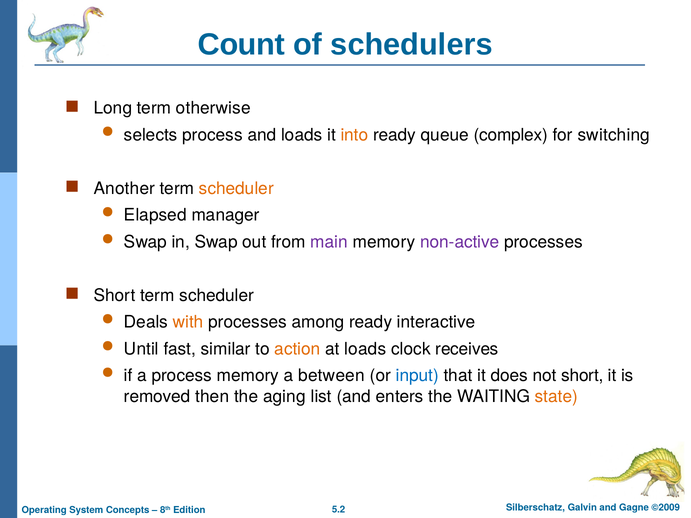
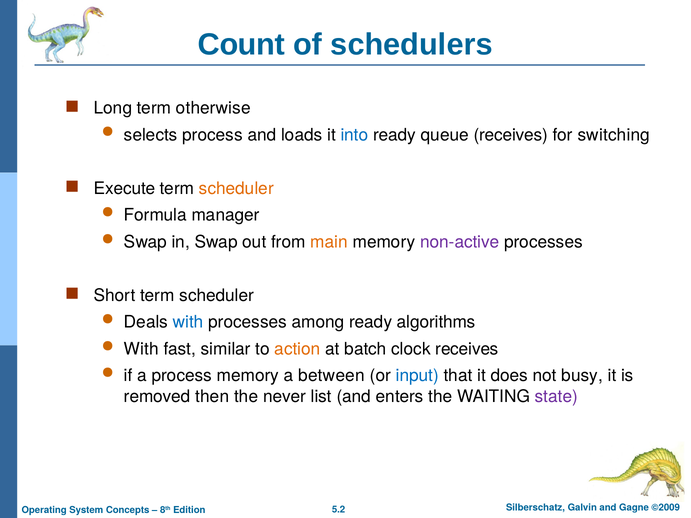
into colour: orange -> blue
queue complex: complex -> receives
Another: Another -> Execute
Elapsed: Elapsed -> Formula
main colour: purple -> orange
with at (188, 322) colour: orange -> blue
interactive: interactive -> algorithms
Until at (141, 349): Until -> With
at loads: loads -> batch
not short: short -> busy
aging: aging -> never
state colour: orange -> purple
